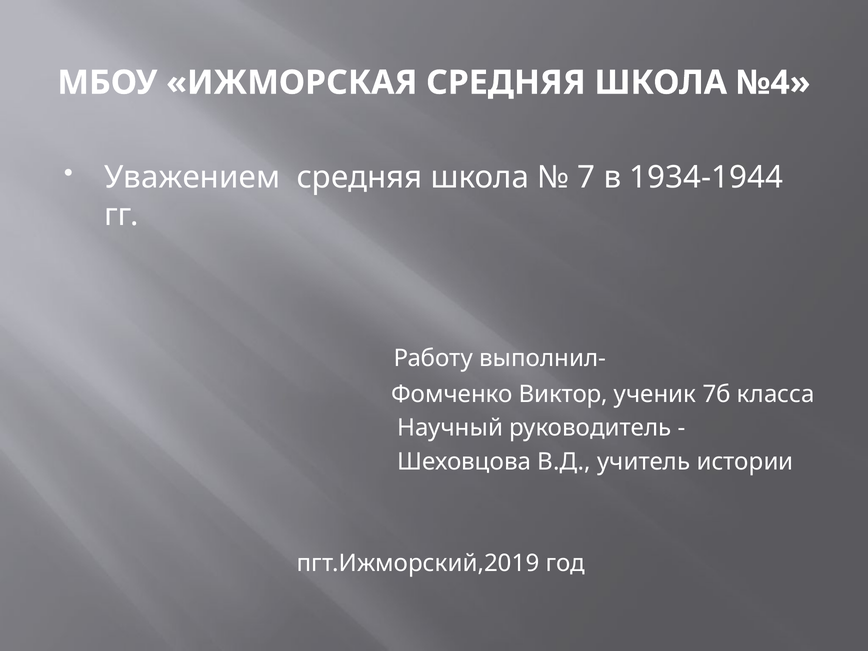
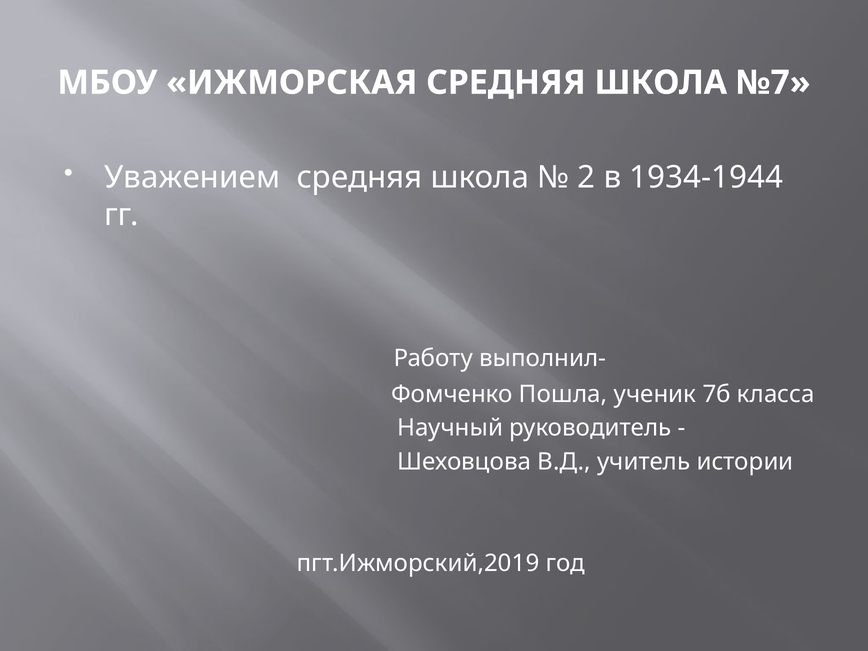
№4: №4 -> №7
7: 7 -> 2
Виктор: Виктор -> Пошла
